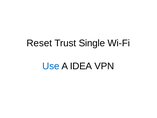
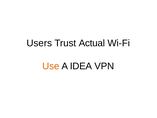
Reset: Reset -> Users
Single: Single -> Actual
Use colour: blue -> orange
